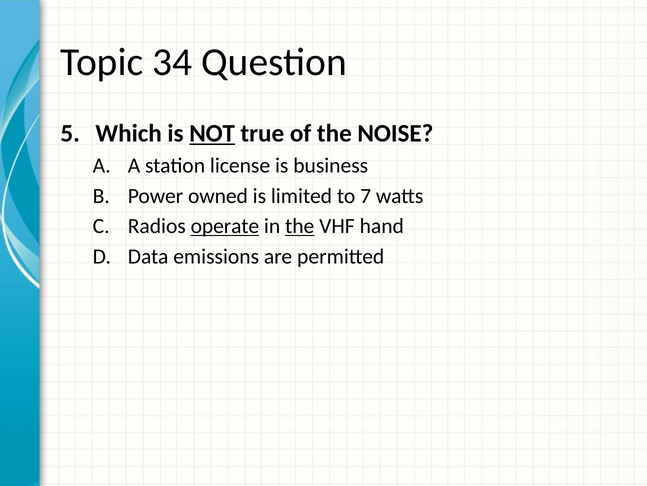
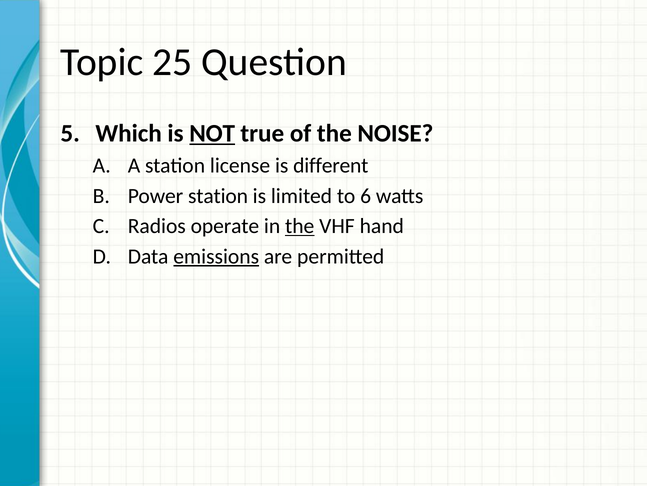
34: 34 -> 25
business: business -> different
Power owned: owned -> station
7: 7 -> 6
operate underline: present -> none
emissions underline: none -> present
